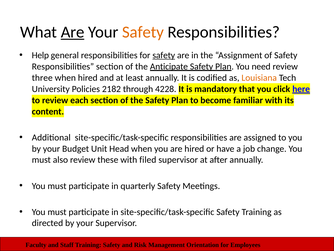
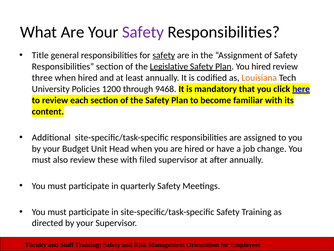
Are at (73, 32) underline: present -> none
Safety at (143, 32) colour: orange -> purple
Help: Help -> Title
Anticipate: Anticipate -> Legislative
You need: need -> hired
2182: 2182 -> 1200
4228: 4228 -> 9468
